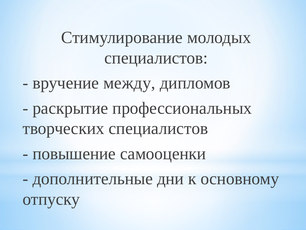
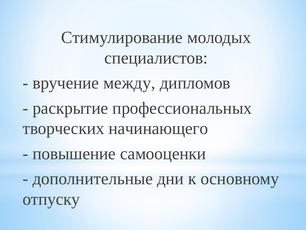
творческих специалистов: специалистов -> начинающего
